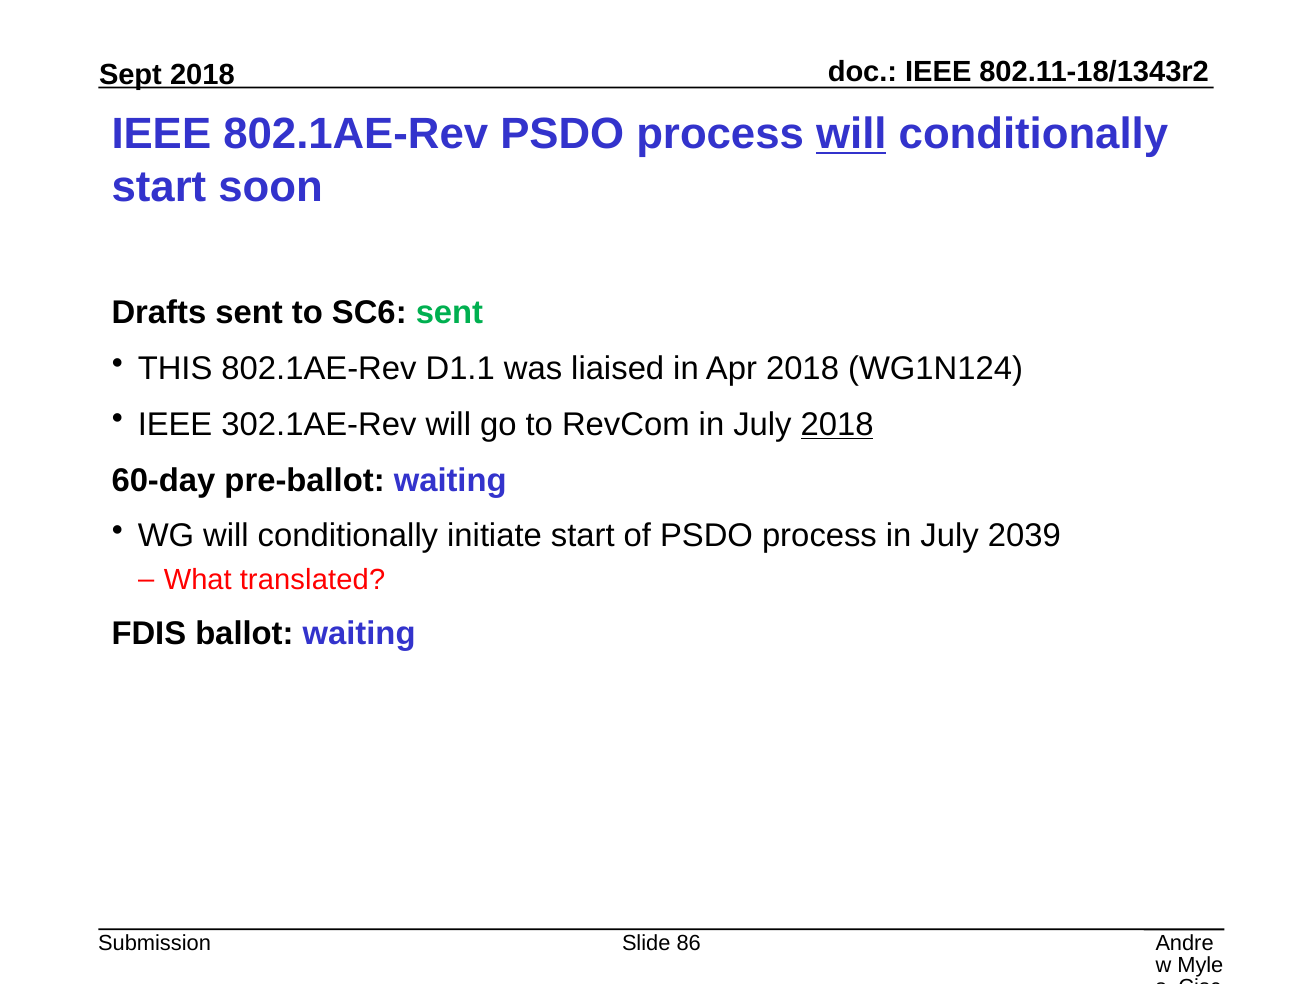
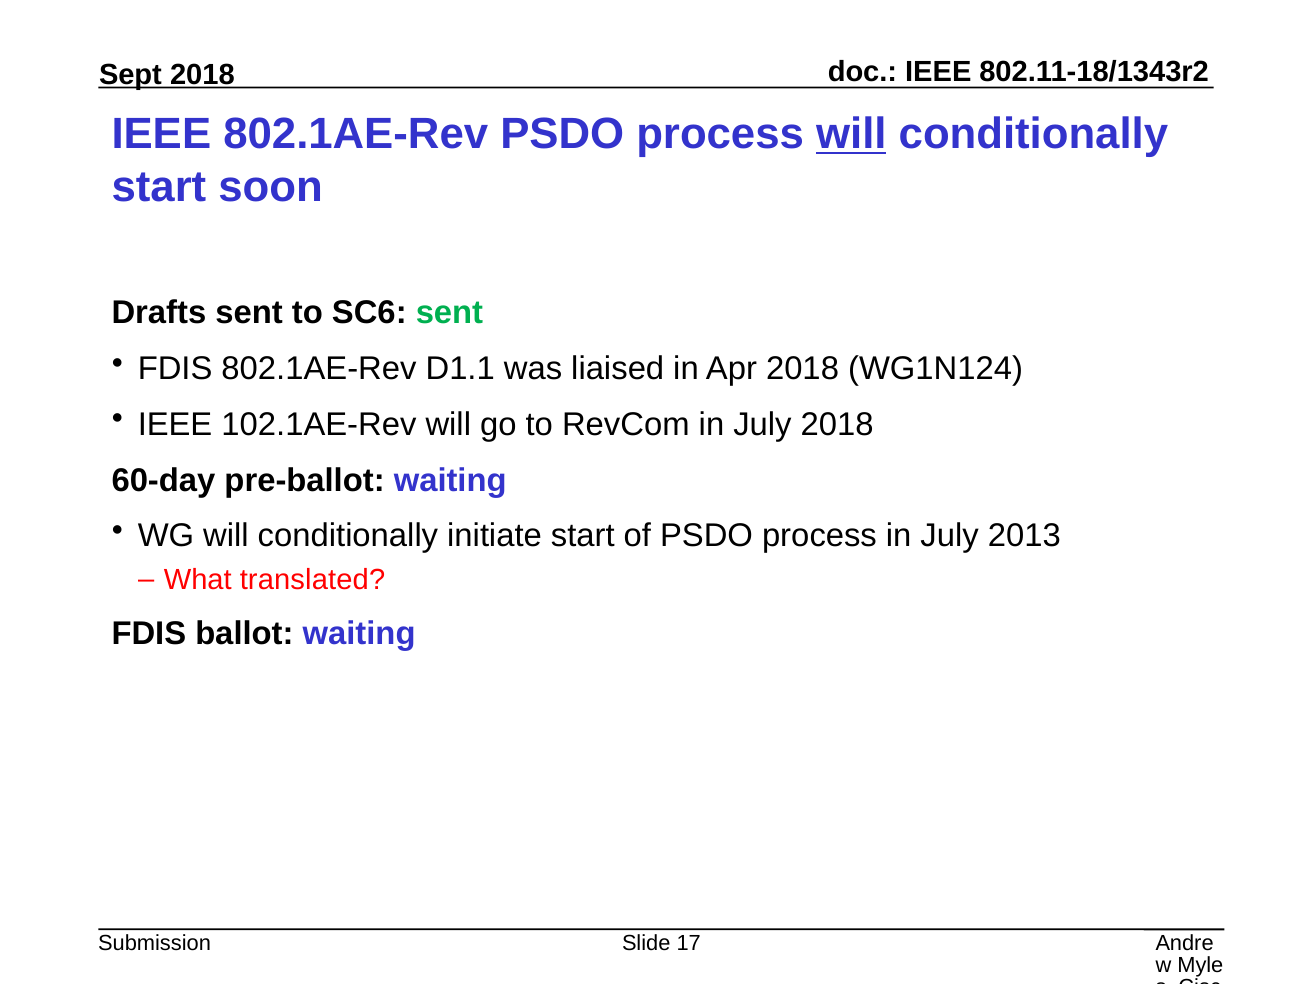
THIS at (175, 369): THIS -> FDIS
302.1AE-Rev: 302.1AE-Rev -> 102.1AE-Rev
2018 at (837, 424) underline: present -> none
2039: 2039 -> 2013
86: 86 -> 17
